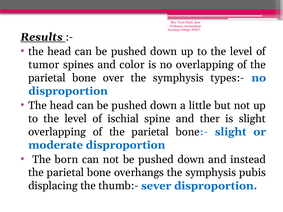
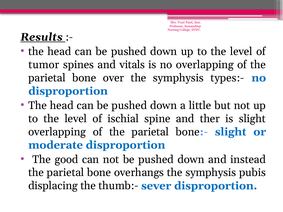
color: color -> vitals
born: born -> good
